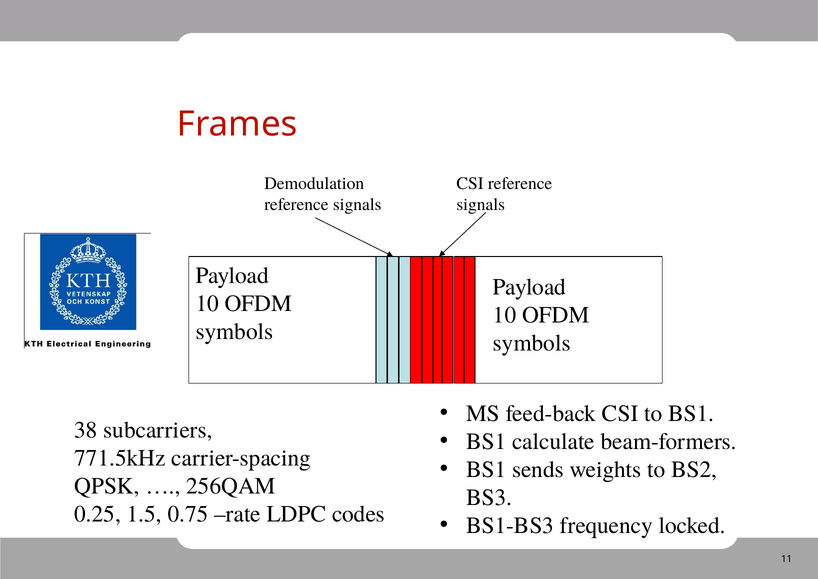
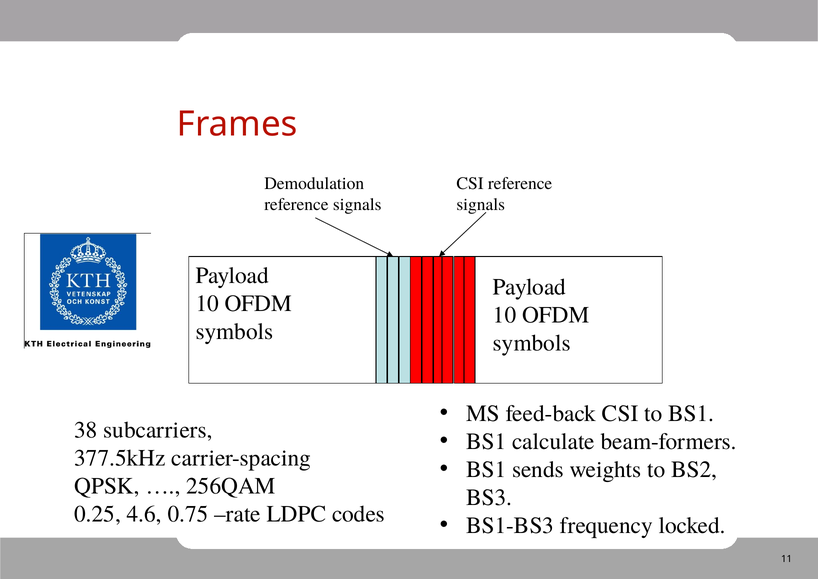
771.5kHz: 771.5kHz -> 377.5kHz
1.5: 1.5 -> 4.6
